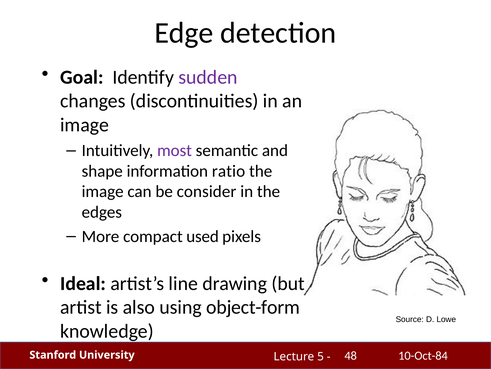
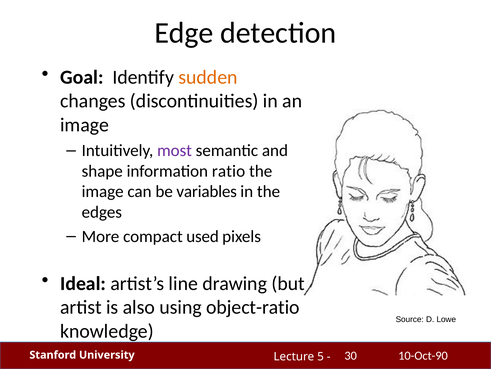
sudden colour: purple -> orange
consider: consider -> variables
object-form: object-form -> object-ratio
10-Oct-84: 10-Oct-84 -> 10-Oct-90
48: 48 -> 30
